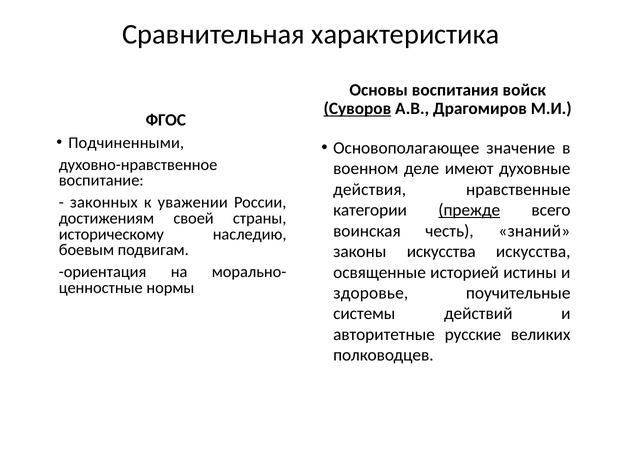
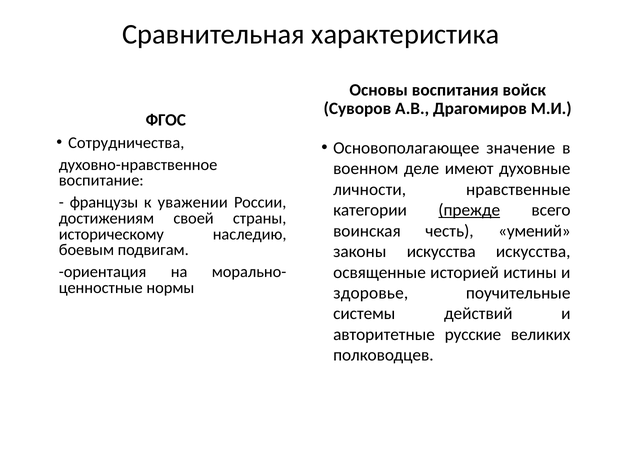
Суворов underline: present -> none
Подчиненными: Подчиненными -> Сотрудничества
действия: действия -> личности
законных: законных -> французы
знаний: знаний -> умений
